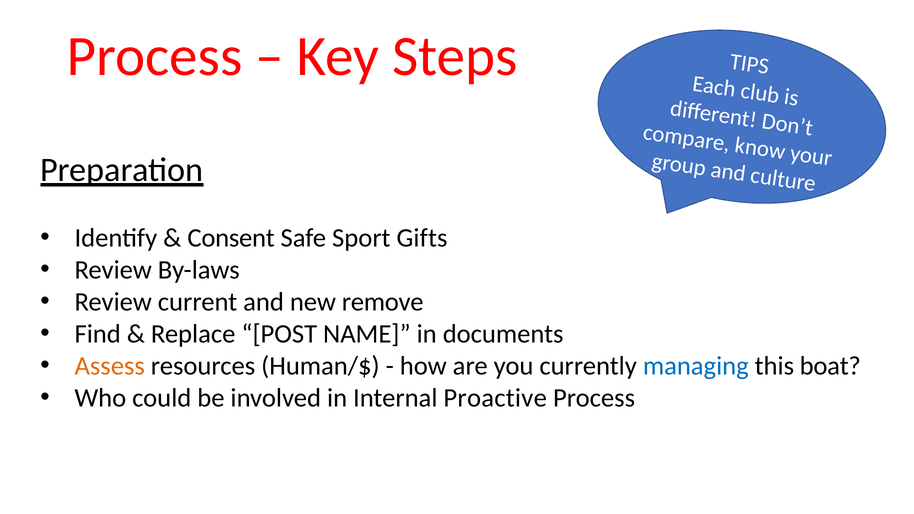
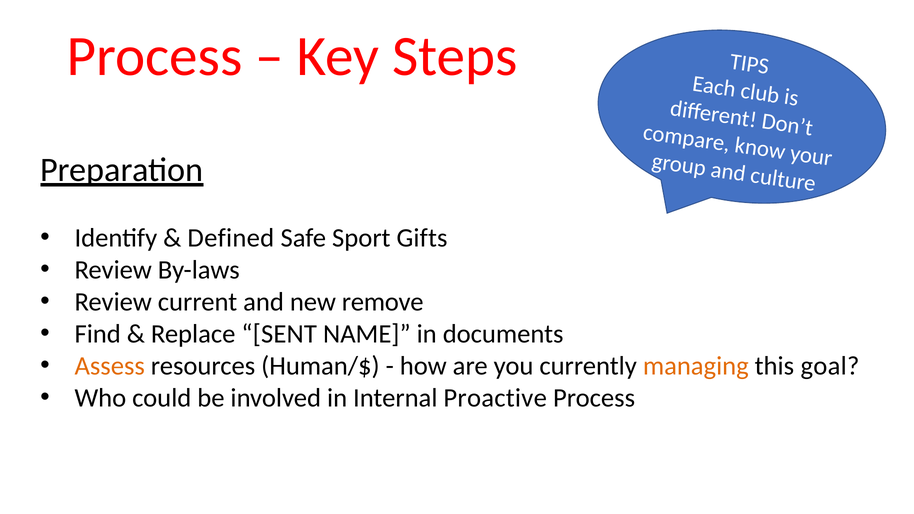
Consent: Consent -> Defined
POST: POST -> SENT
managing colour: blue -> orange
boat: boat -> goal
